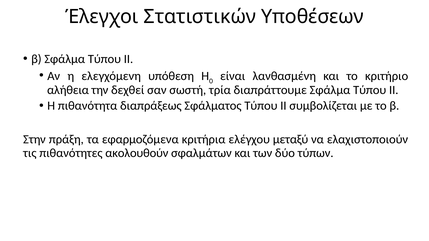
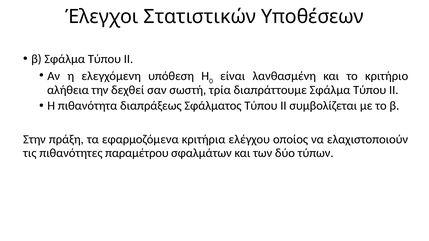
μεταξύ: μεταξύ -> οποίος
ακολουθούν: ακολουθούν -> παραμέτρου
